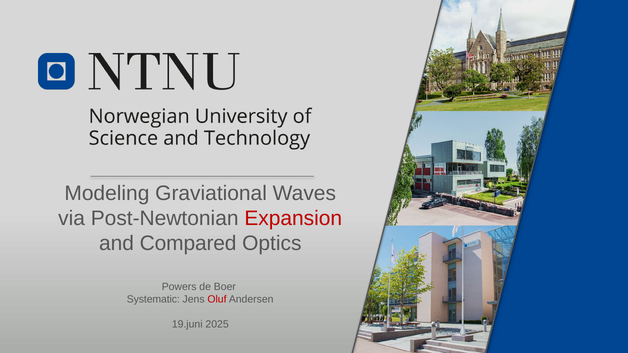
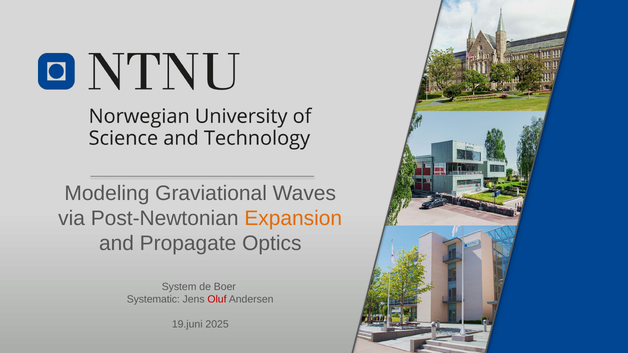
Expansion colour: red -> orange
Compared: Compared -> Propagate
Powers: Powers -> System
